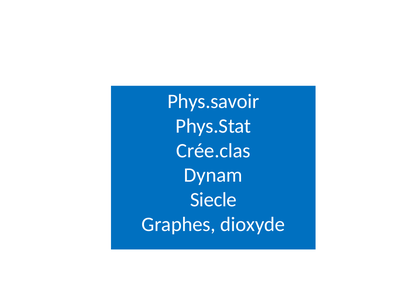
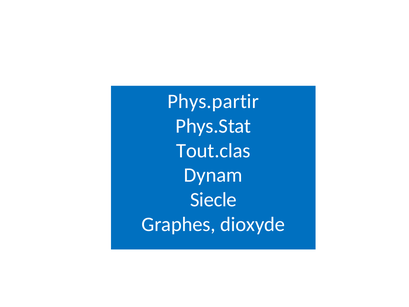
Phys.savoir: Phys.savoir -> Phys.partir
Crée.clas: Crée.clas -> Tout.clas
